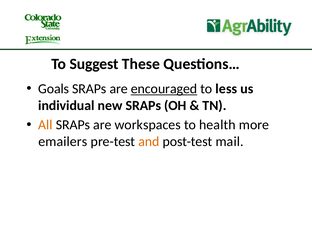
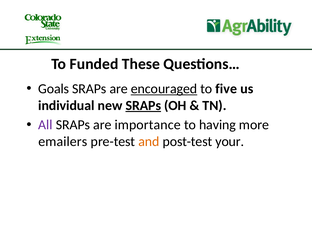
Suggest: Suggest -> Funded
less: less -> five
SRAPs at (143, 105) underline: none -> present
All colour: orange -> purple
workspaces: workspaces -> importance
health: health -> having
mail: mail -> your
